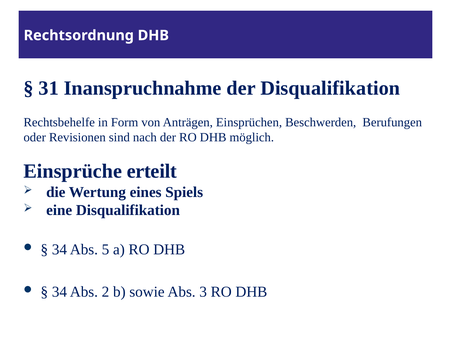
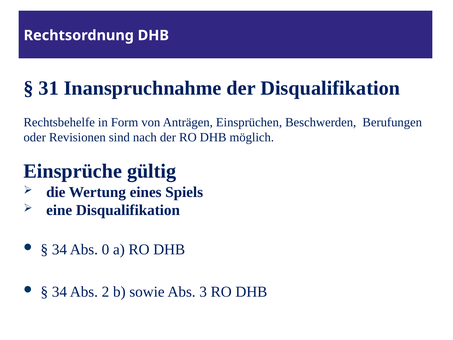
erteilt: erteilt -> gültig
5: 5 -> 0
